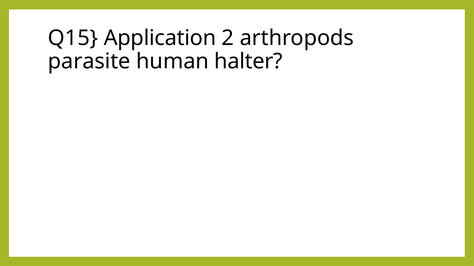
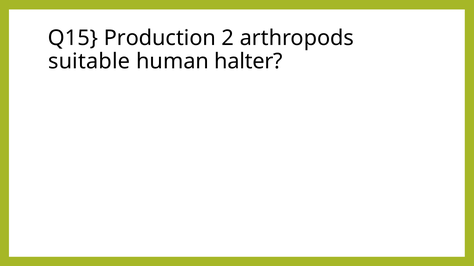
Application: Application -> Production
parasite: parasite -> suitable
